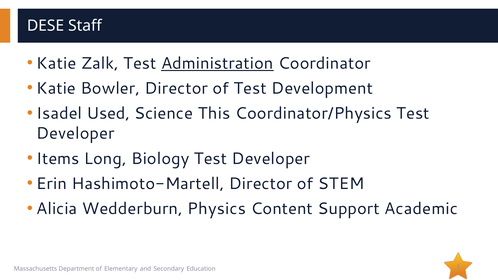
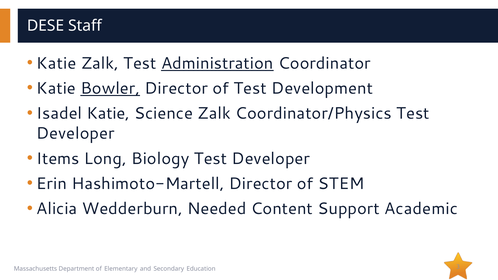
Bowler underline: none -> present
Isadel Used: Used -> Katie
Science This: This -> Zalk
Physics: Physics -> Needed
